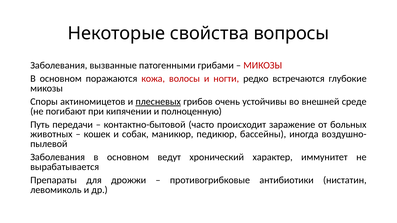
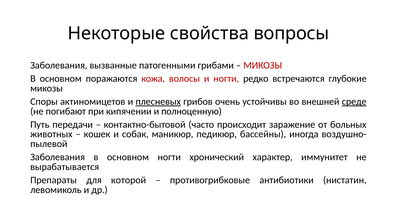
среде underline: none -> present
основном ведут: ведут -> ногти
дрожжи: дрожжи -> которой
